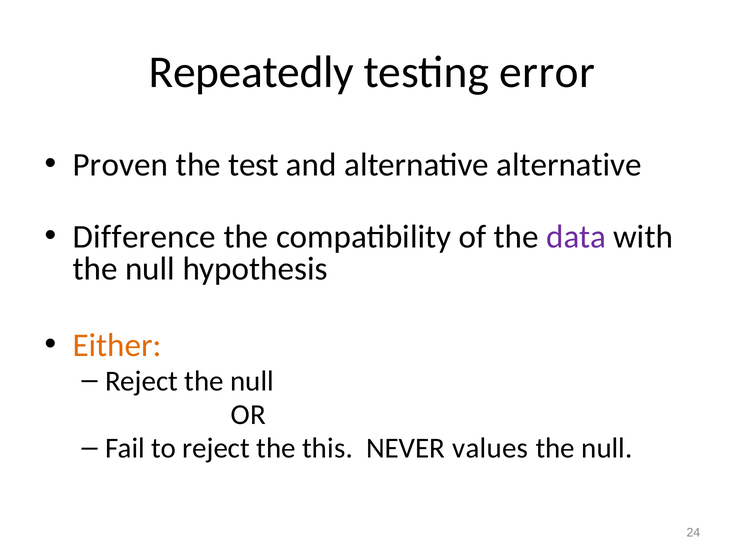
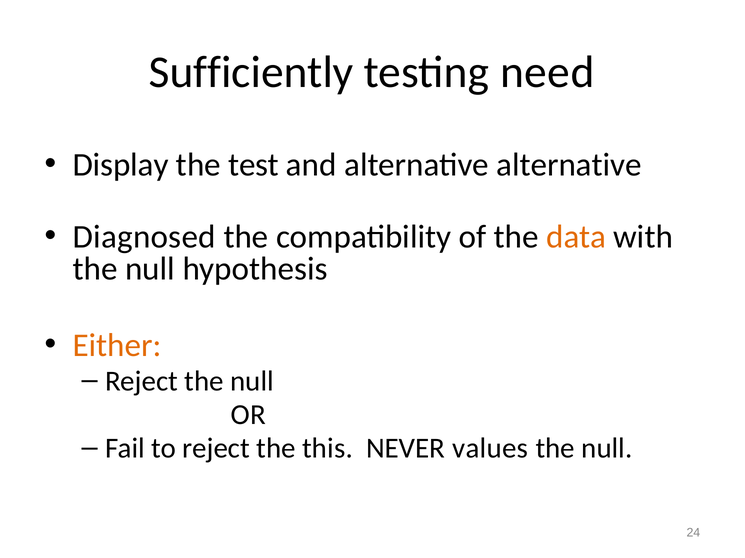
Repeatedly: Repeatedly -> Sufficiently
error: error -> need
Proven: Proven -> Display
Difference: Difference -> Diagnosed
data colour: purple -> orange
